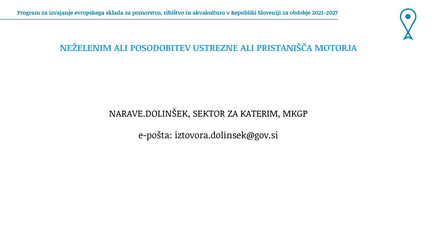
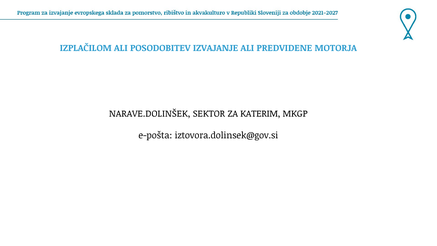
NEŽELENIM: NEŽELENIM -> IZPLAČILOM
USTREZNE: USTREZNE -> IZVAJANJE
PRISTANIŠČA: PRISTANIŠČA -> PREDVIDENE
